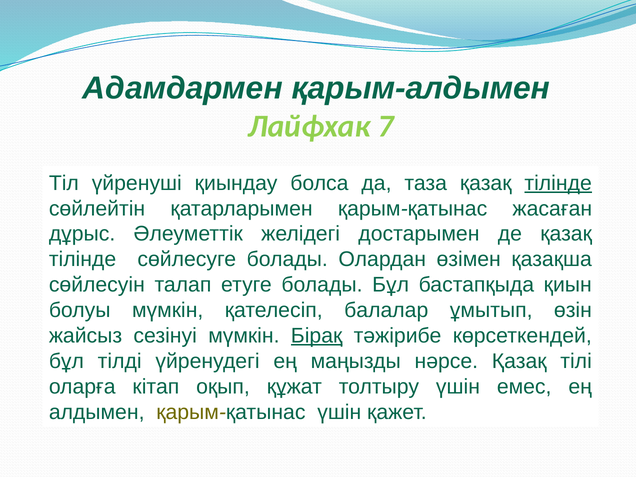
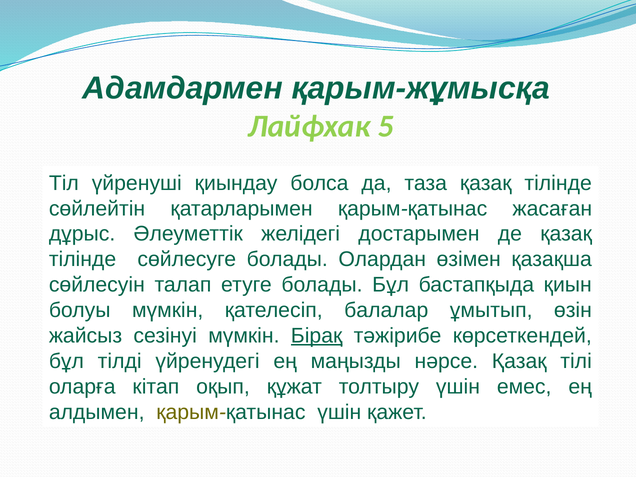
қарым-алдымен: қарым-алдымен -> қарым-жұмысқа
7: 7 -> 5
тілінде at (558, 183) underline: present -> none
